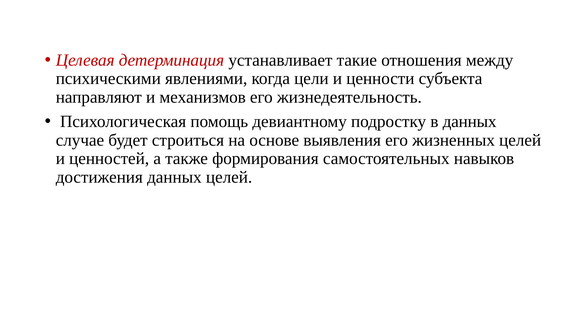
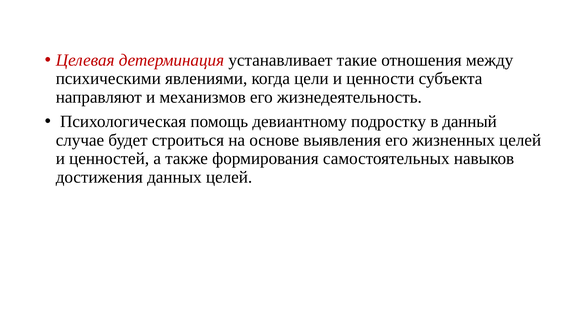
в данных: данных -> данный
